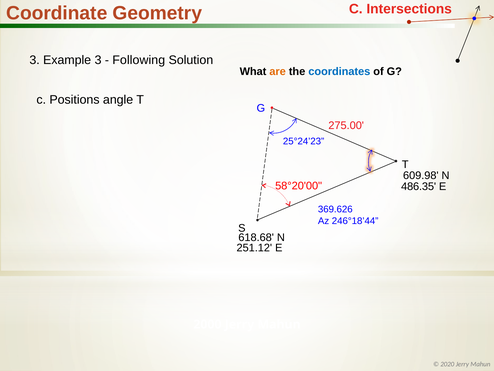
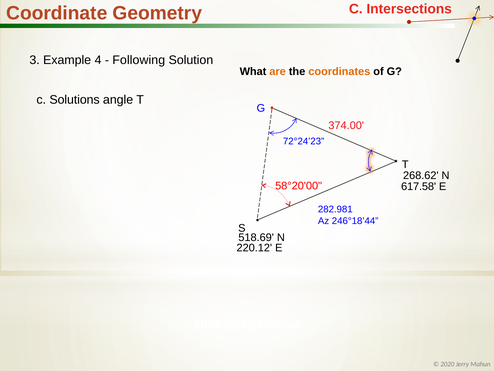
Example 3: 3 -> 4
coordinates colour: blue -> orange
Positions: Positions -> Solutions
275.00: 275.00 -> 374.00
25°24’23: 25°24’23 -> 72°24’23
609.98: 609.98 -> 268.62
486.35: 486.35 -> 617.58
369.626: 369.626 -> 282.981
618.68: 618.68 -> 518.69
251.12: 251.12 -> 220.12
